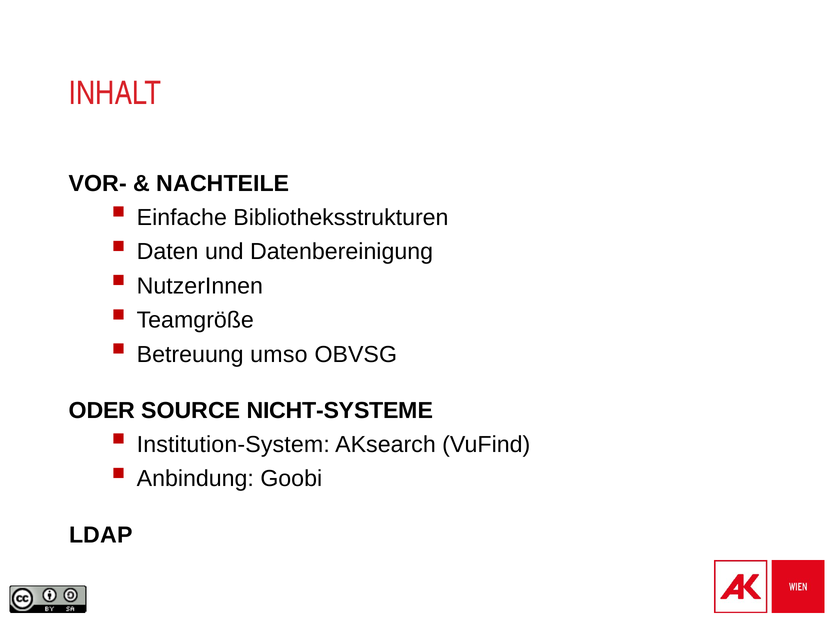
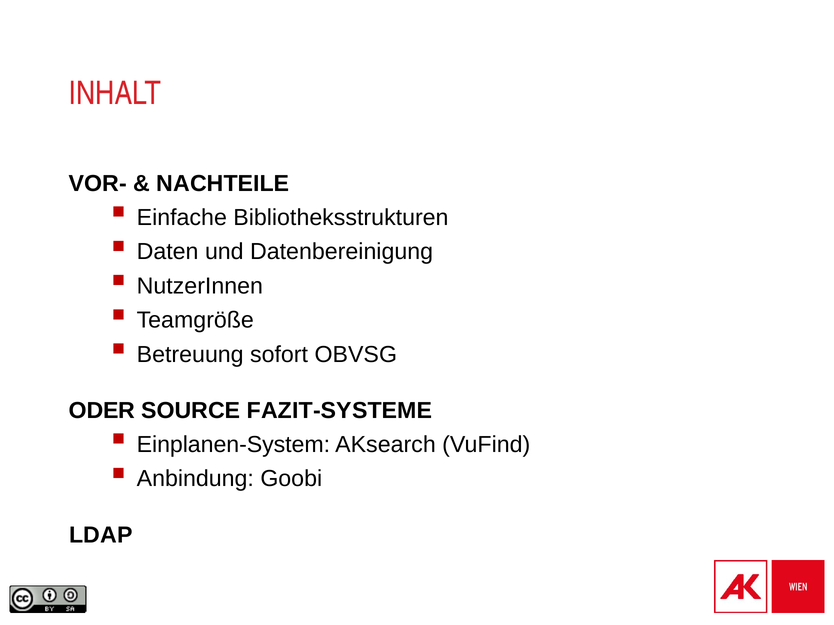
umso: umso -> sofort
NICHT-SYSTEME: NICHT-SYSTEME -> FAZIT-SYSTEME
Institution-System: Institution-System -> Einplanen-System
